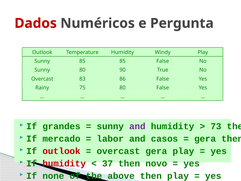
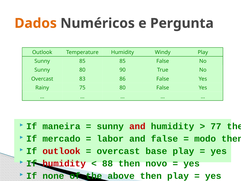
Dados colour: red -> orange
grandes: grandes -> maneira
and at (137, 126) colour: purple -> red
73: 73 -> 77
and casos: casos -> false
gera at (205, 139): gera -> modo
overcast gera: gera -> base
37: 37 -> 88
